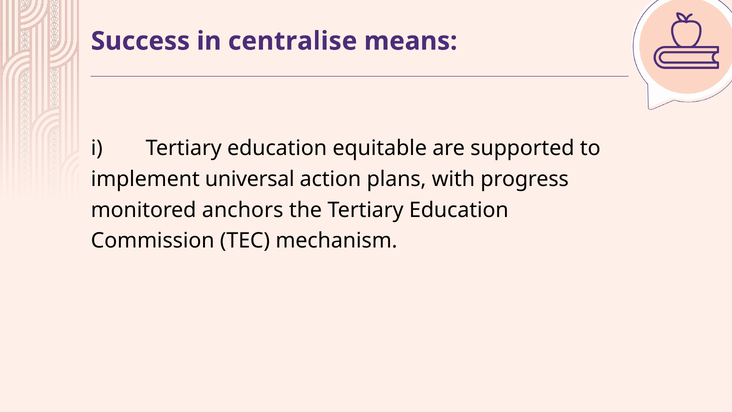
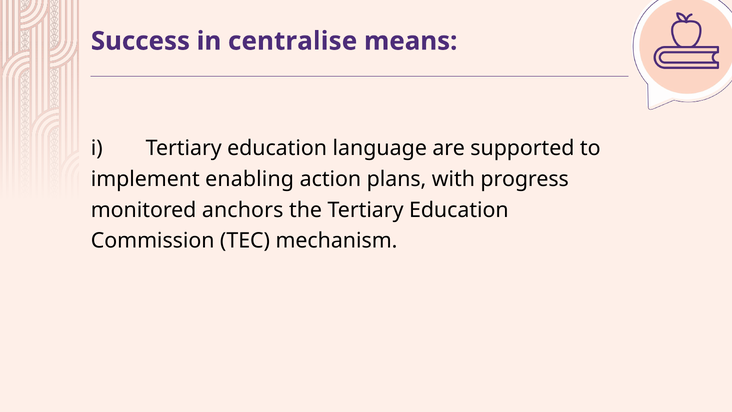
equitable: equitable -> language
universal: universal -> enabling
